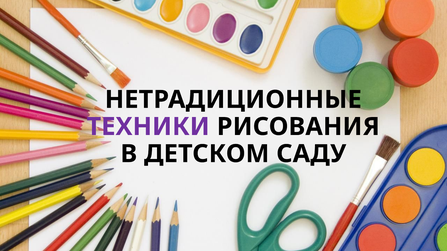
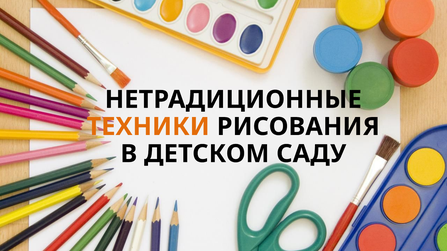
ТЕХНИКИ colour: purple -> orange
